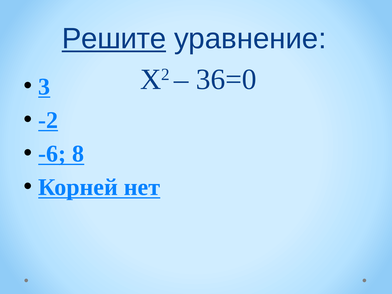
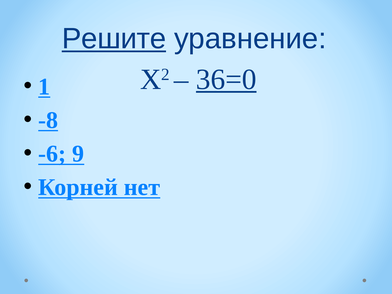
36=0 underline: none -> present
3: 3 -> 1
-2: -2 -> -8
8: 8 -> 9
